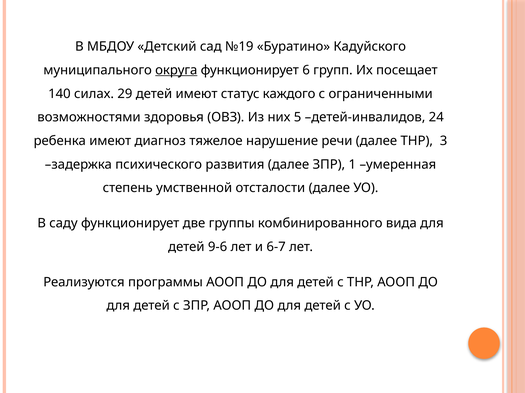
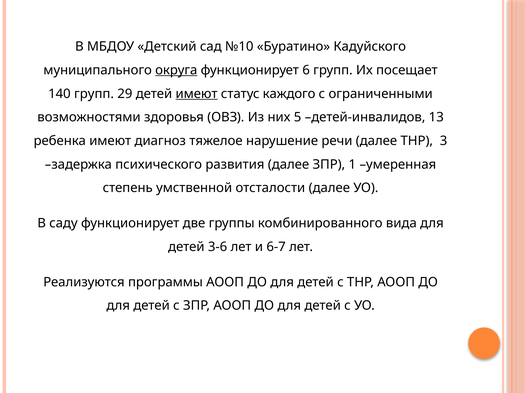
№19: №19 -> №10
140 силах: силах -> групп
имеют at (197, 94) underline: none -> present
24: 24 -> 13
9-6: 9-6 -> 3-6
